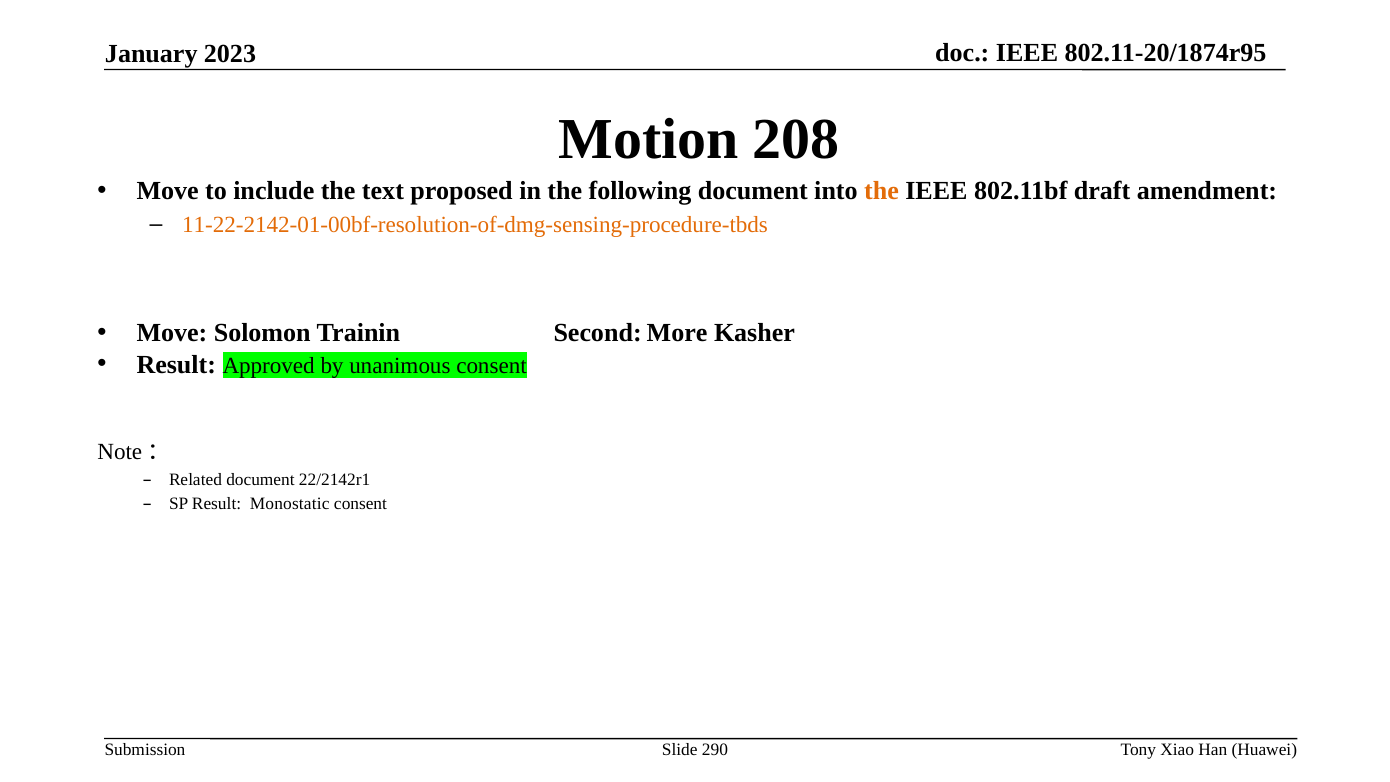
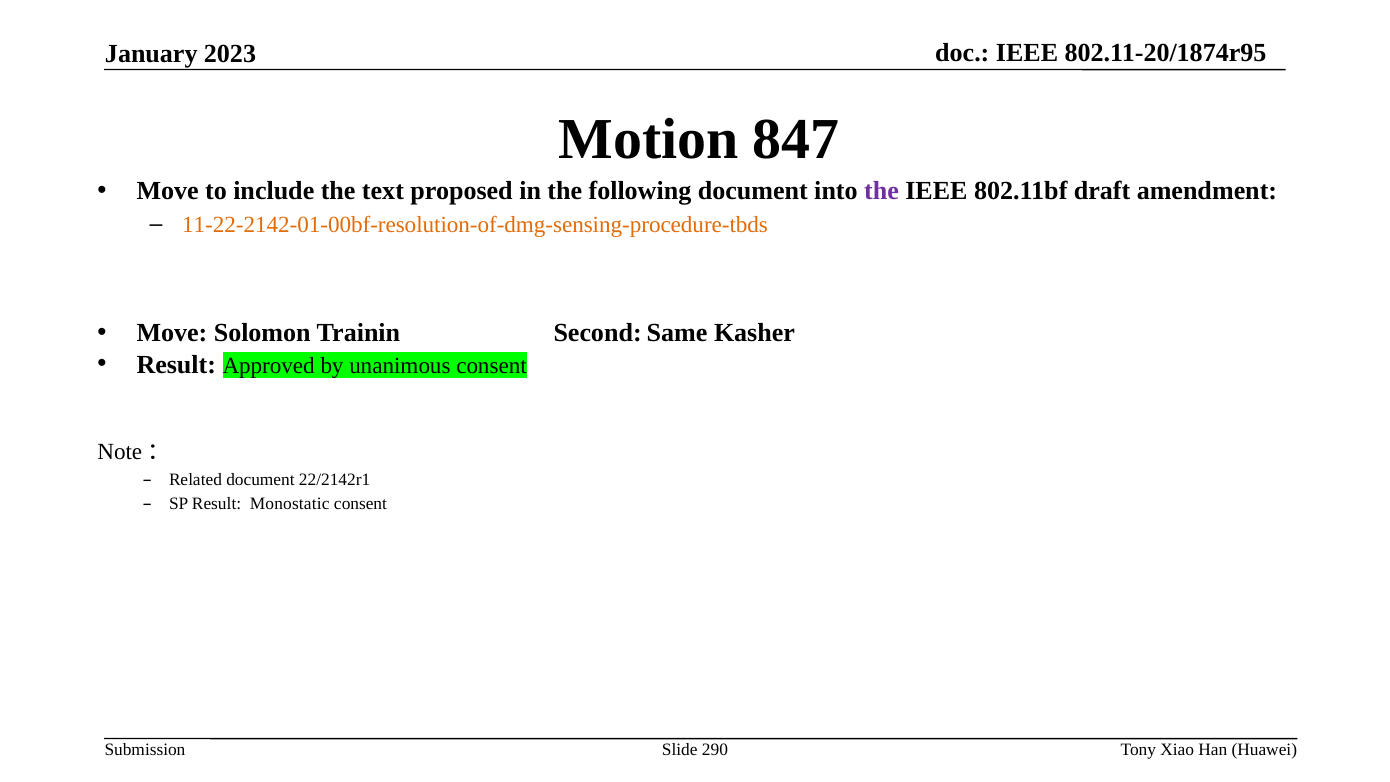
208: 208 -> 847
the at (881, 191) colour: orange -> purple
More: More -> Same
